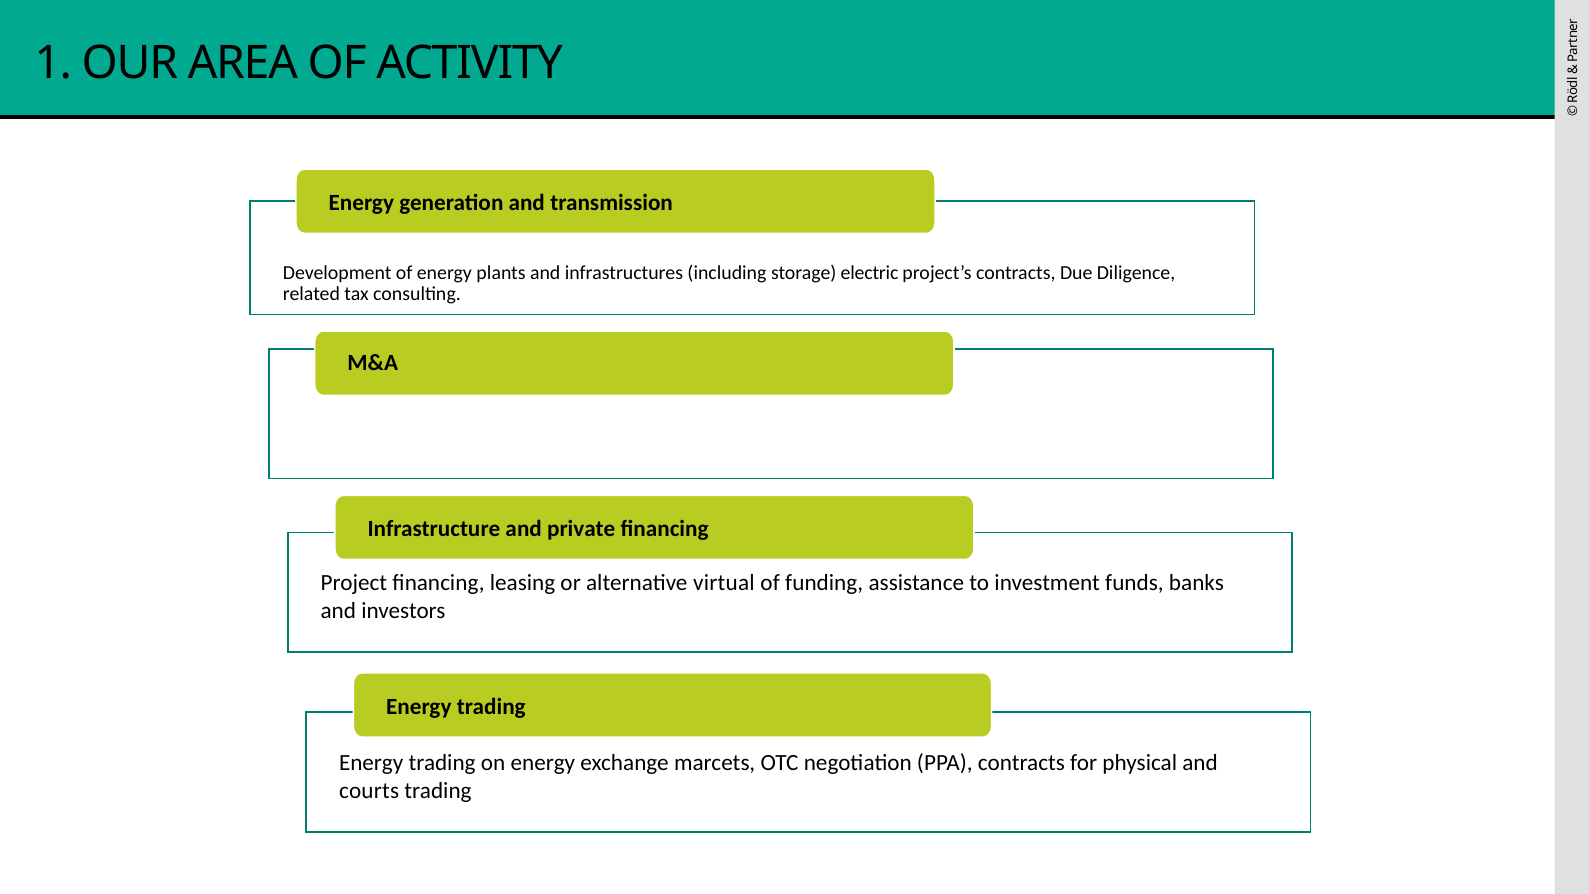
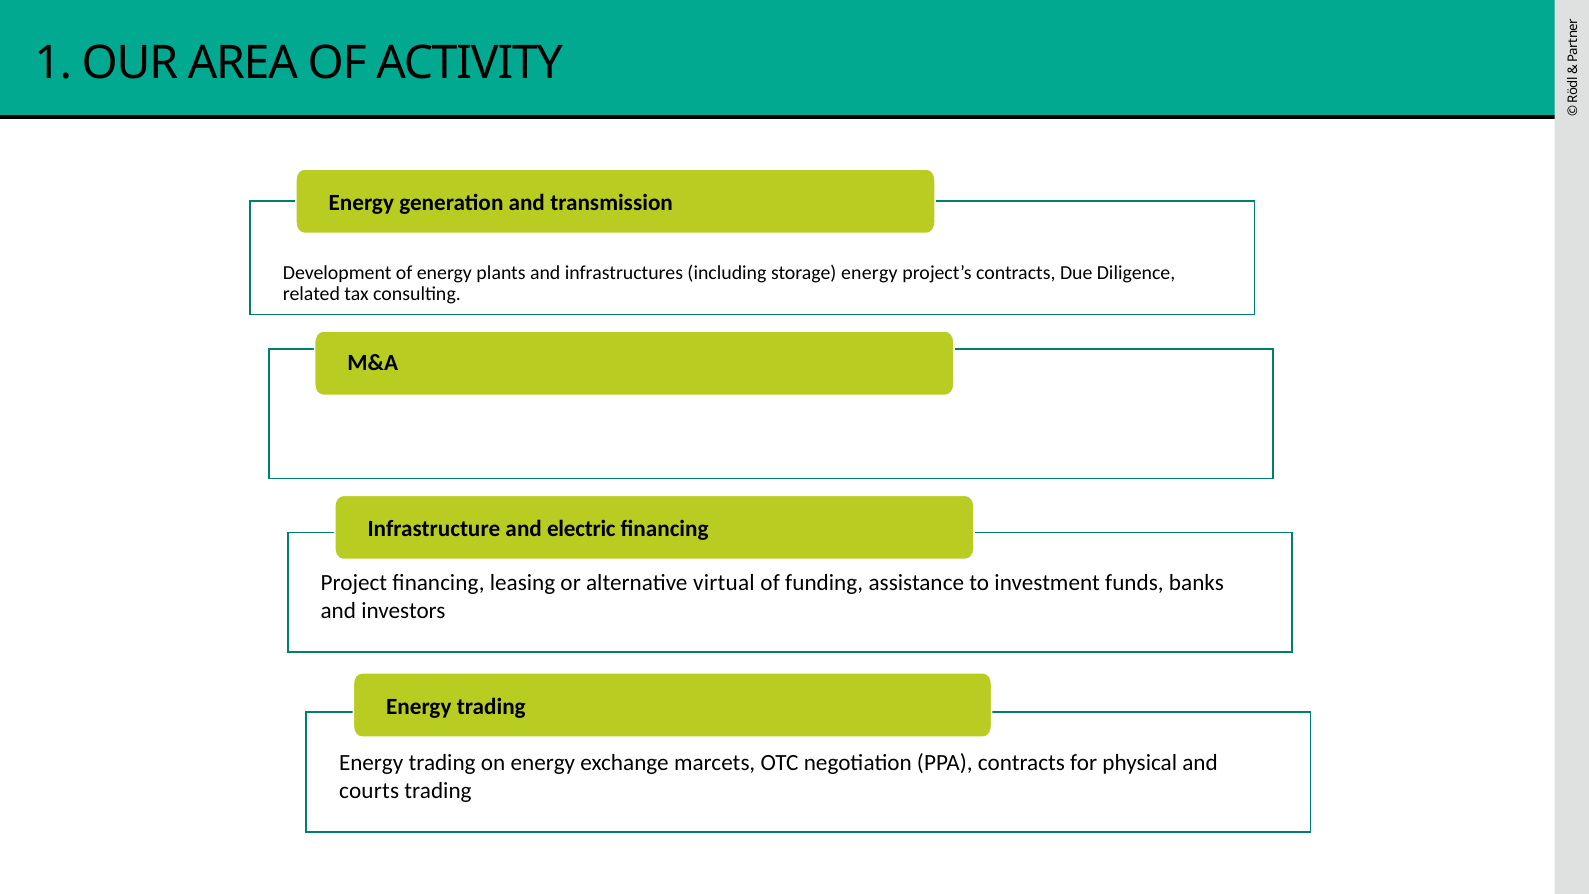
storage electric: electric -> energy
private: private -> electric
